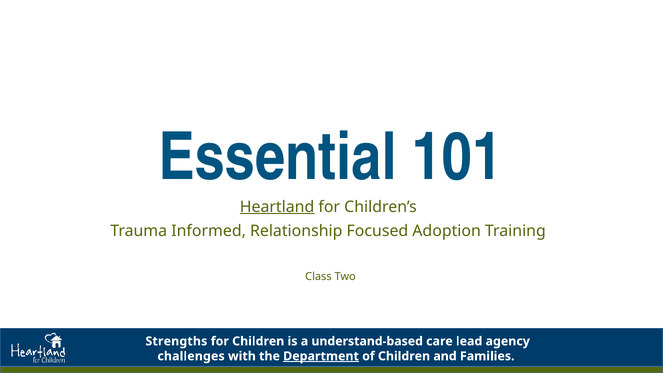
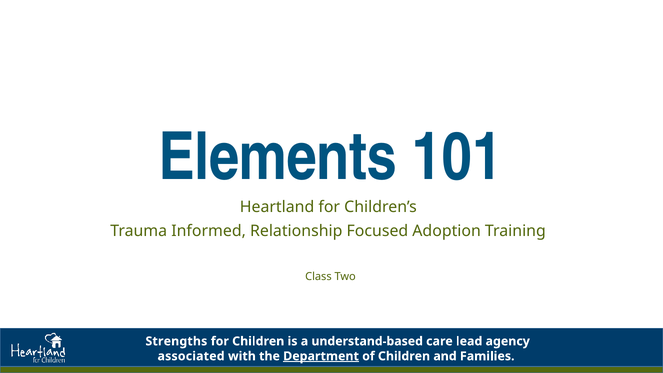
Essential: Essential -> Elements
Heartland underline: present -> none
challenges: challenges -> associated
